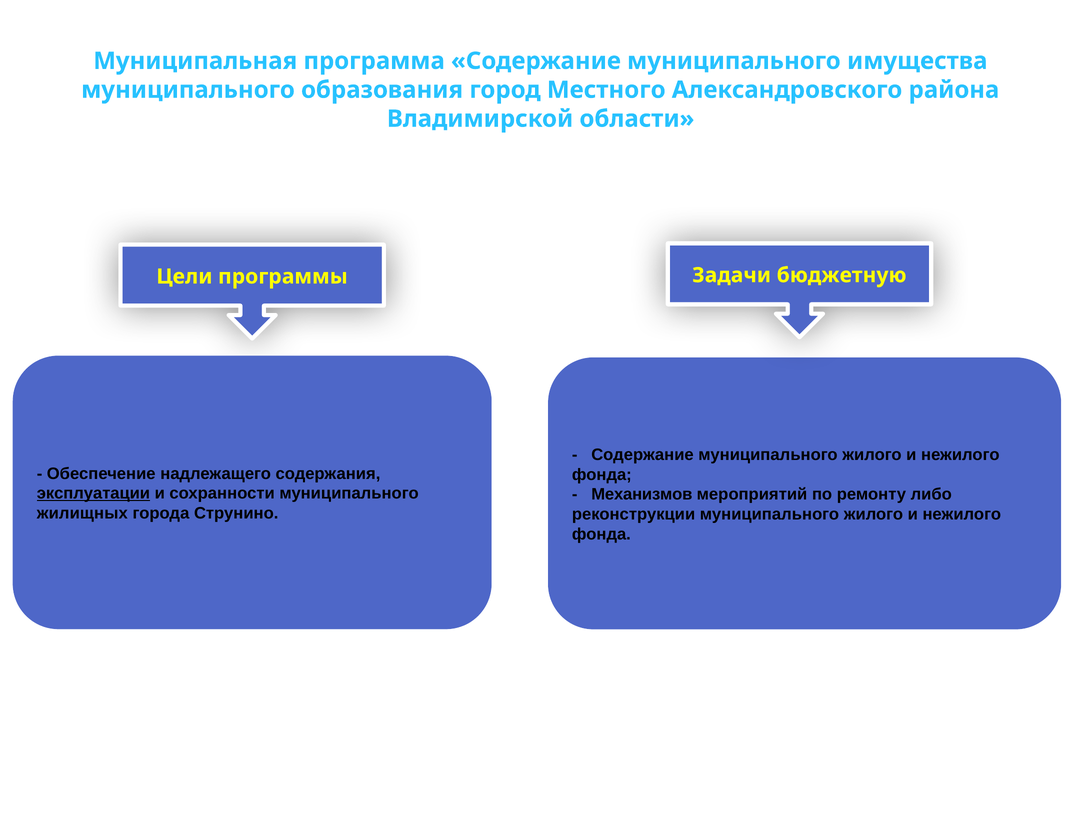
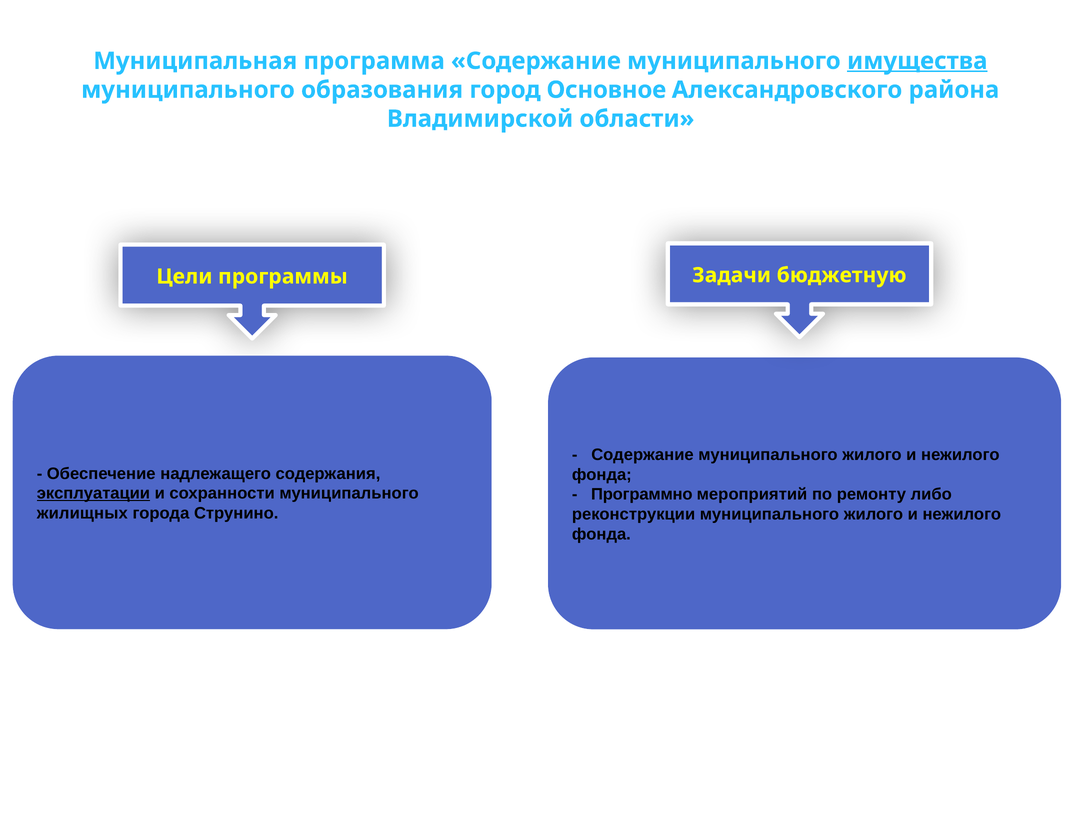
имущества underline: none -> present
Местного: Местного -> Основное
Механизмов: Механизмов -> Программно
